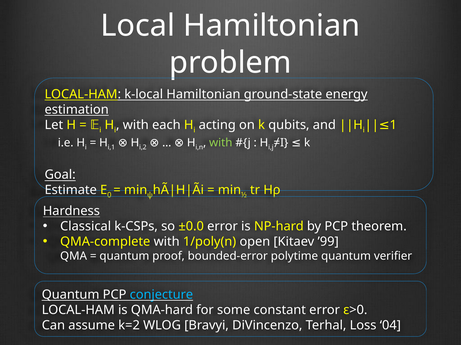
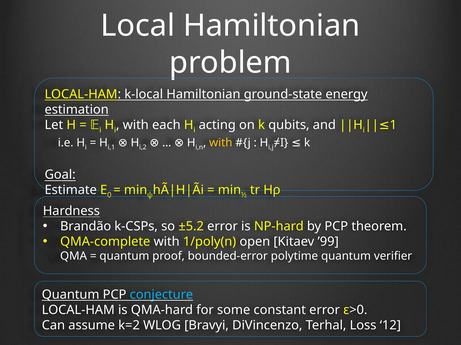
with at (221, 143) colour: light green -> yellow
Classical: Classical -> Brandão
±0.0: ±0.0 -> ±5.2
04: 04 -> 12
